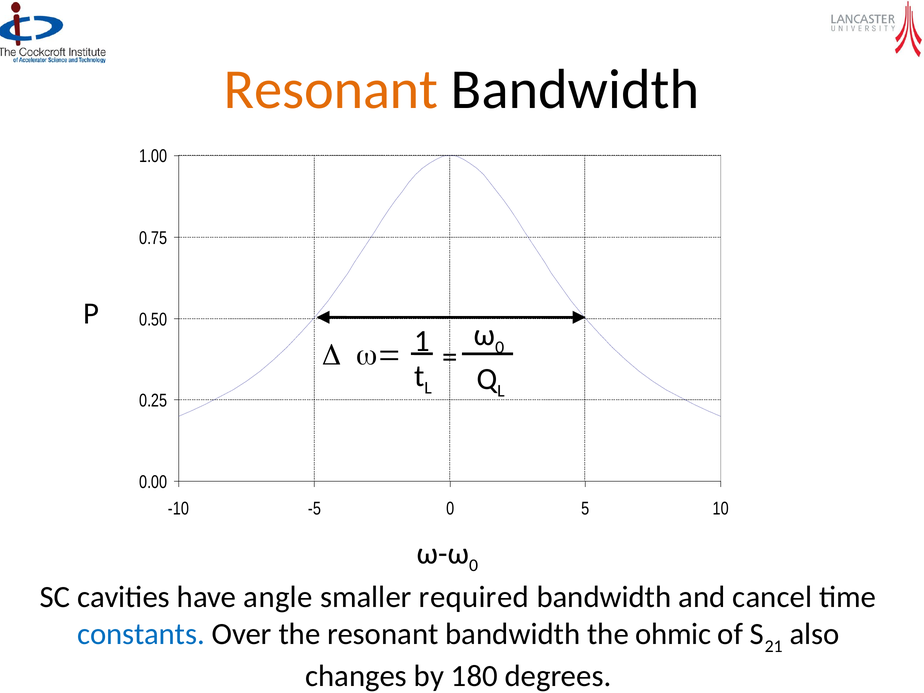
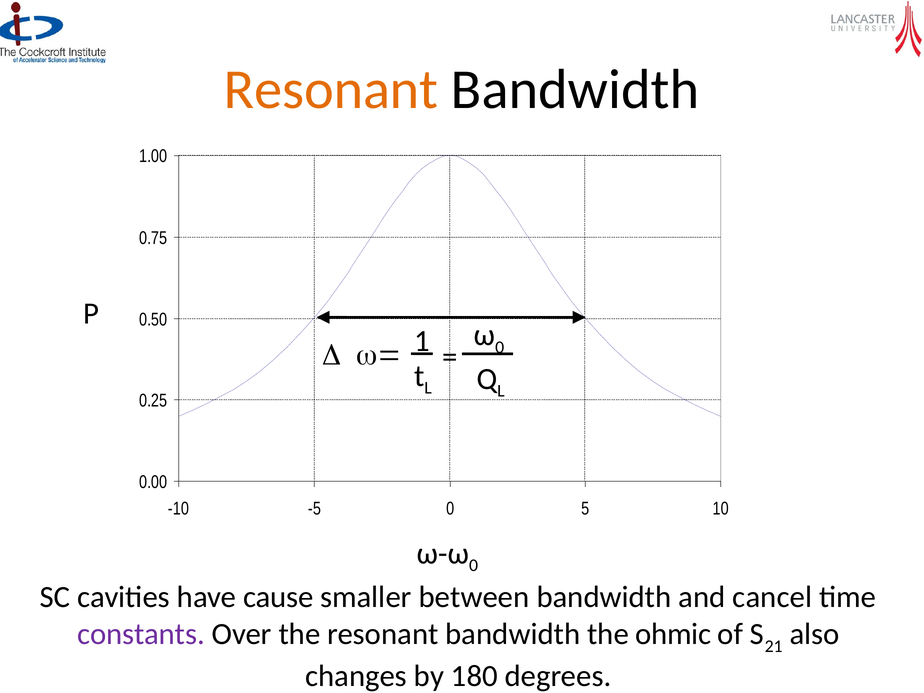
angle: angle -> cause
required: required -> between
constants colour: blue -> purple
